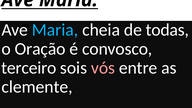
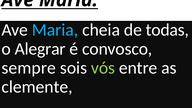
Oração: Oração -> Alegrar
terceiro: terceiro -> sempre
vós colour: pink -> light green
